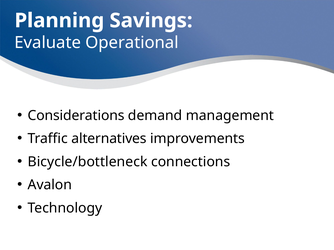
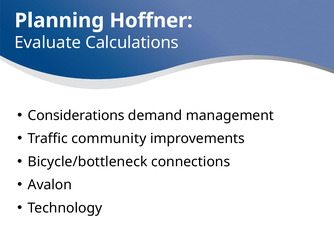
Savings: Savings -> Hoffner
Operational: Operational -> Calculations
alternatives: alternatives -> community
